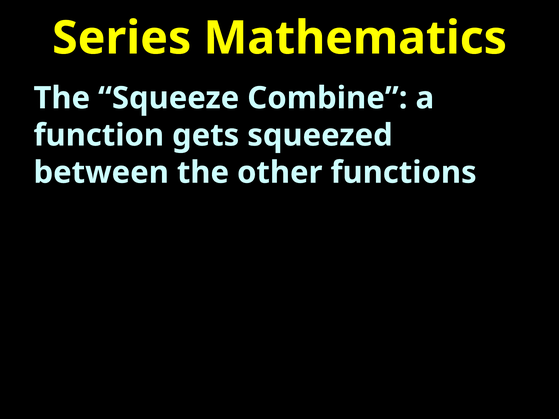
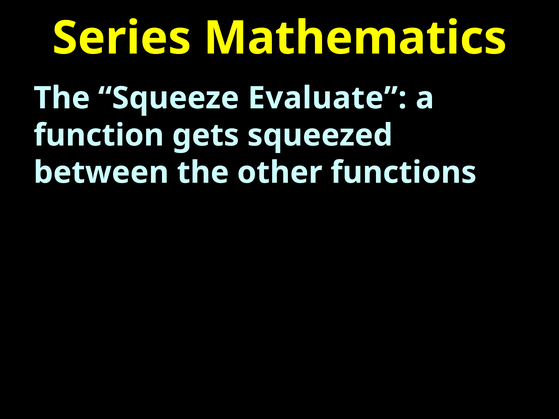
Combine: Combine -> Evaluate
